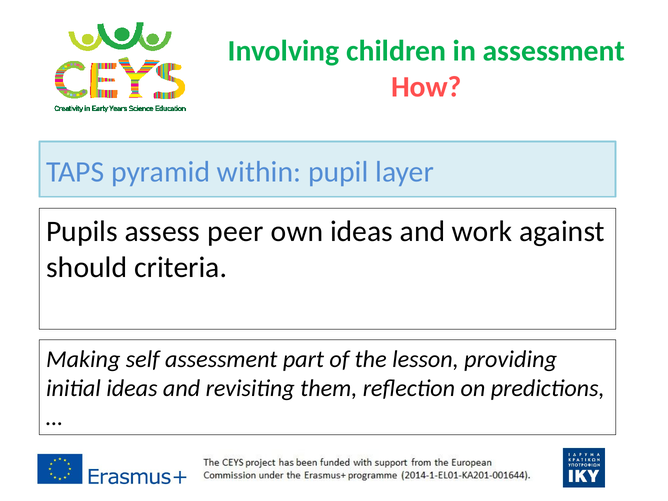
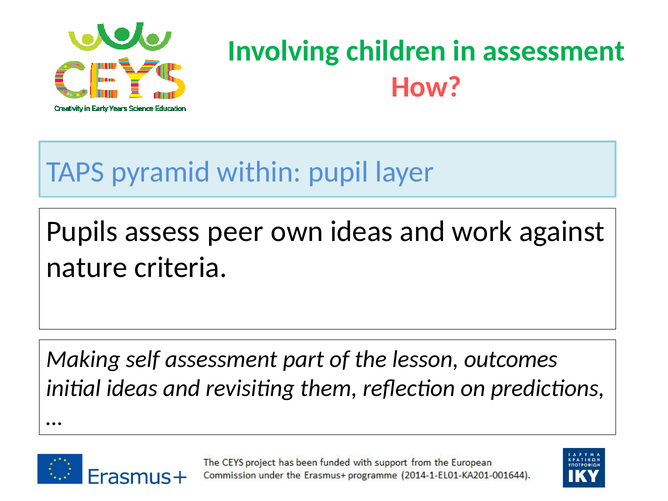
should: should -> nature
providing: providing -> outcomes
